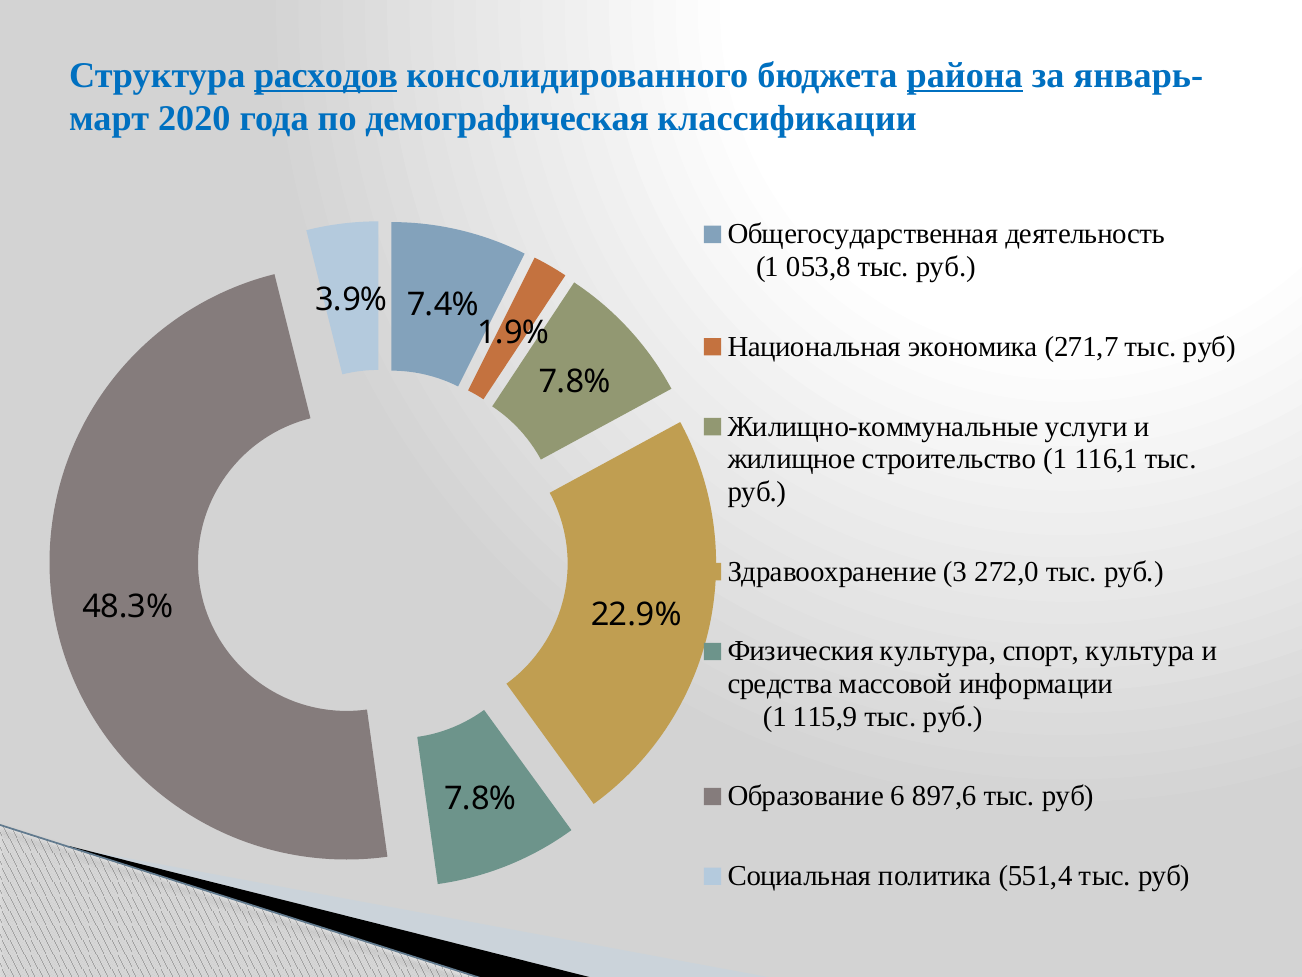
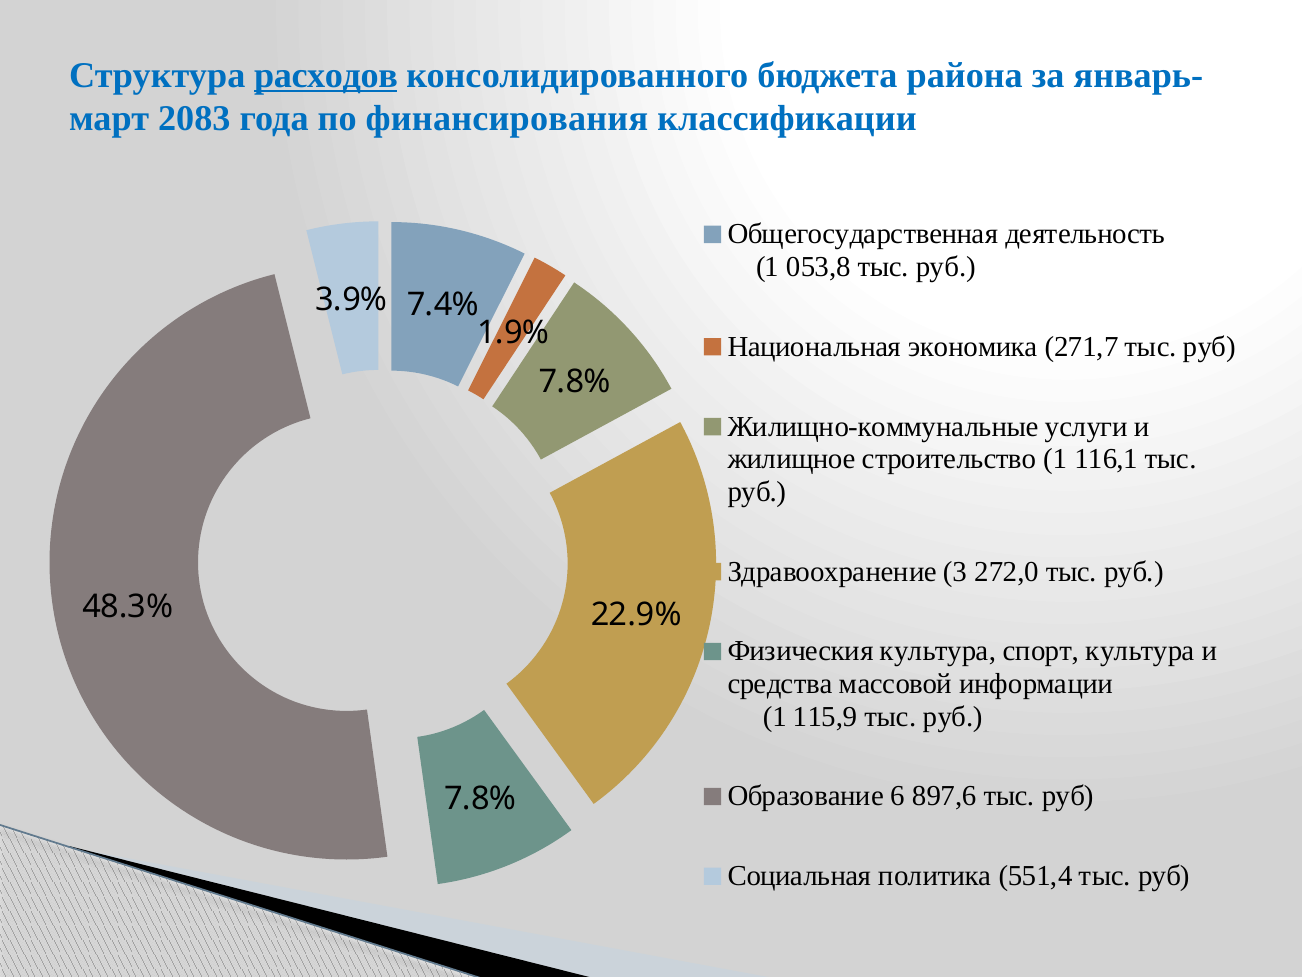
района underline: present -> none
2020: 2020 -> 2083
демографическая: демографическая -> финансирования
